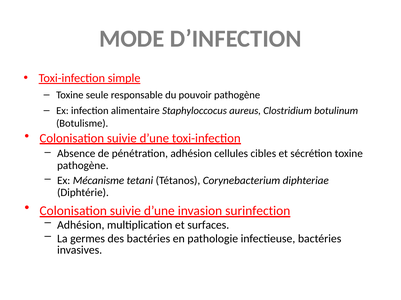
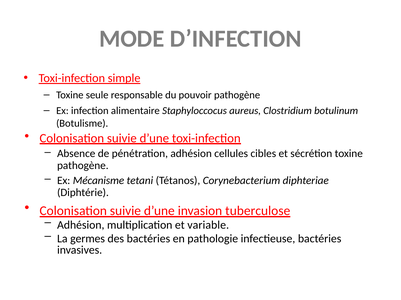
surinfection: surinfection -> tuberculose
surfaces: surfaces -> variable
